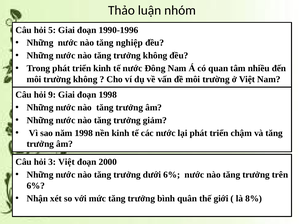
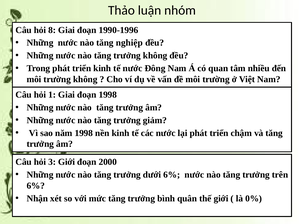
5: 5 -> 8
9: 9 -> 1
3 Việt: Việt -> Giới
8%: 8% -> 0%
